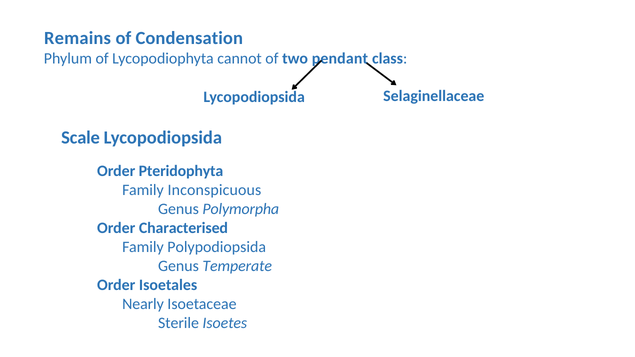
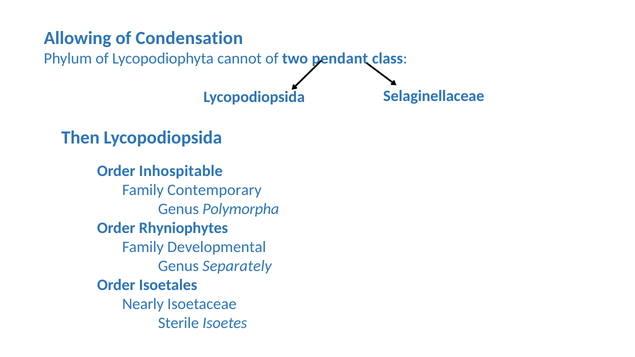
Remains: Remains -> Allowing
Scale: Scale -> Then
Pteridophyta: Pteridophyta -> Inhospitable
Inconspicuous: Inconspicuous -> Contemporary
Characterised: Characterised -> Rhyniophytes
Polypodiopsida: Polypodiopsida -> Developmental
Temperate: Temperate -> Separately
